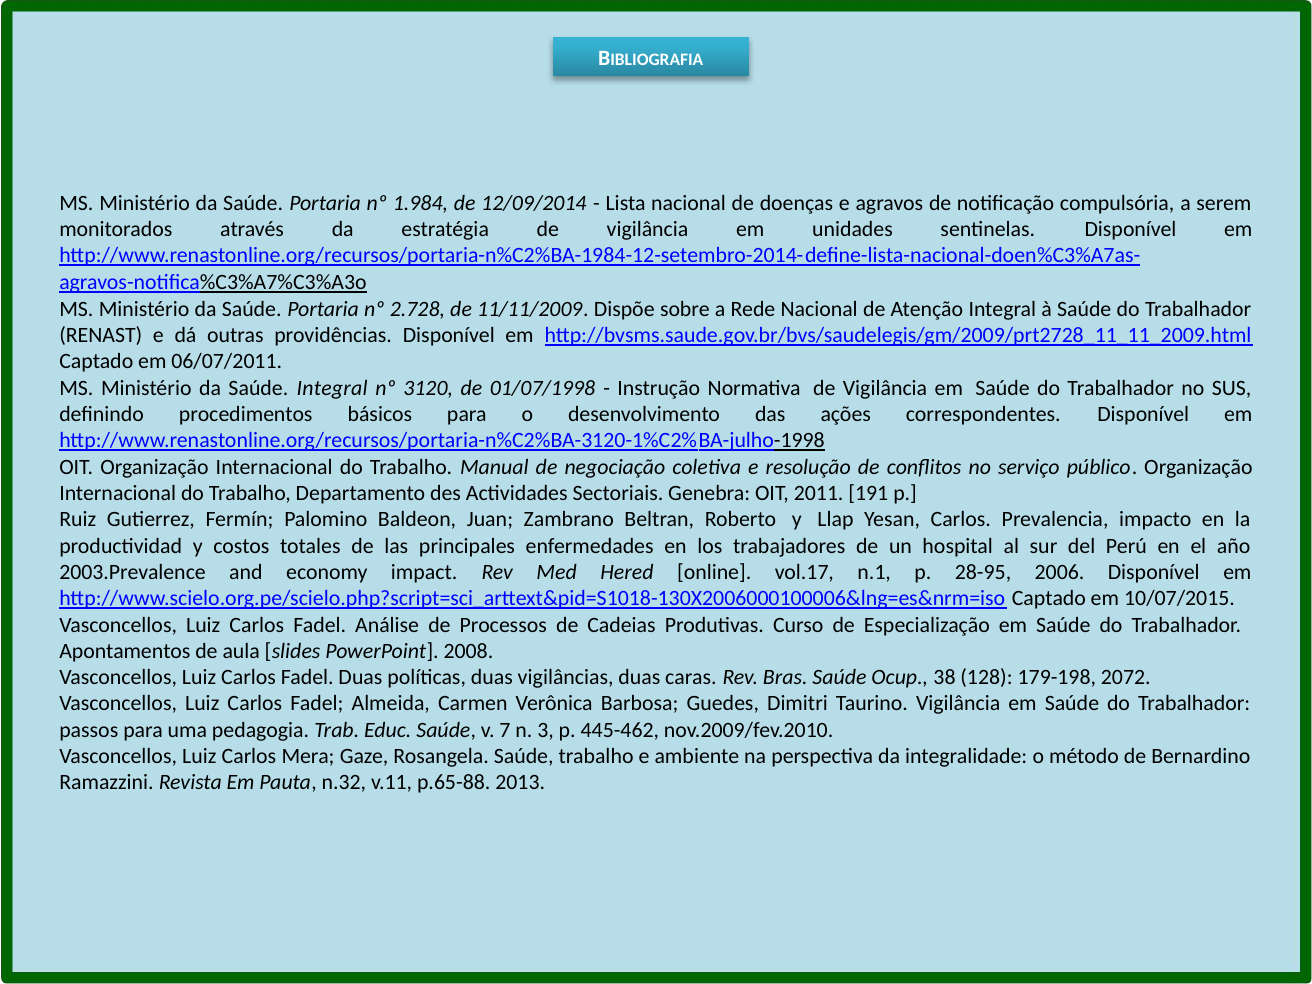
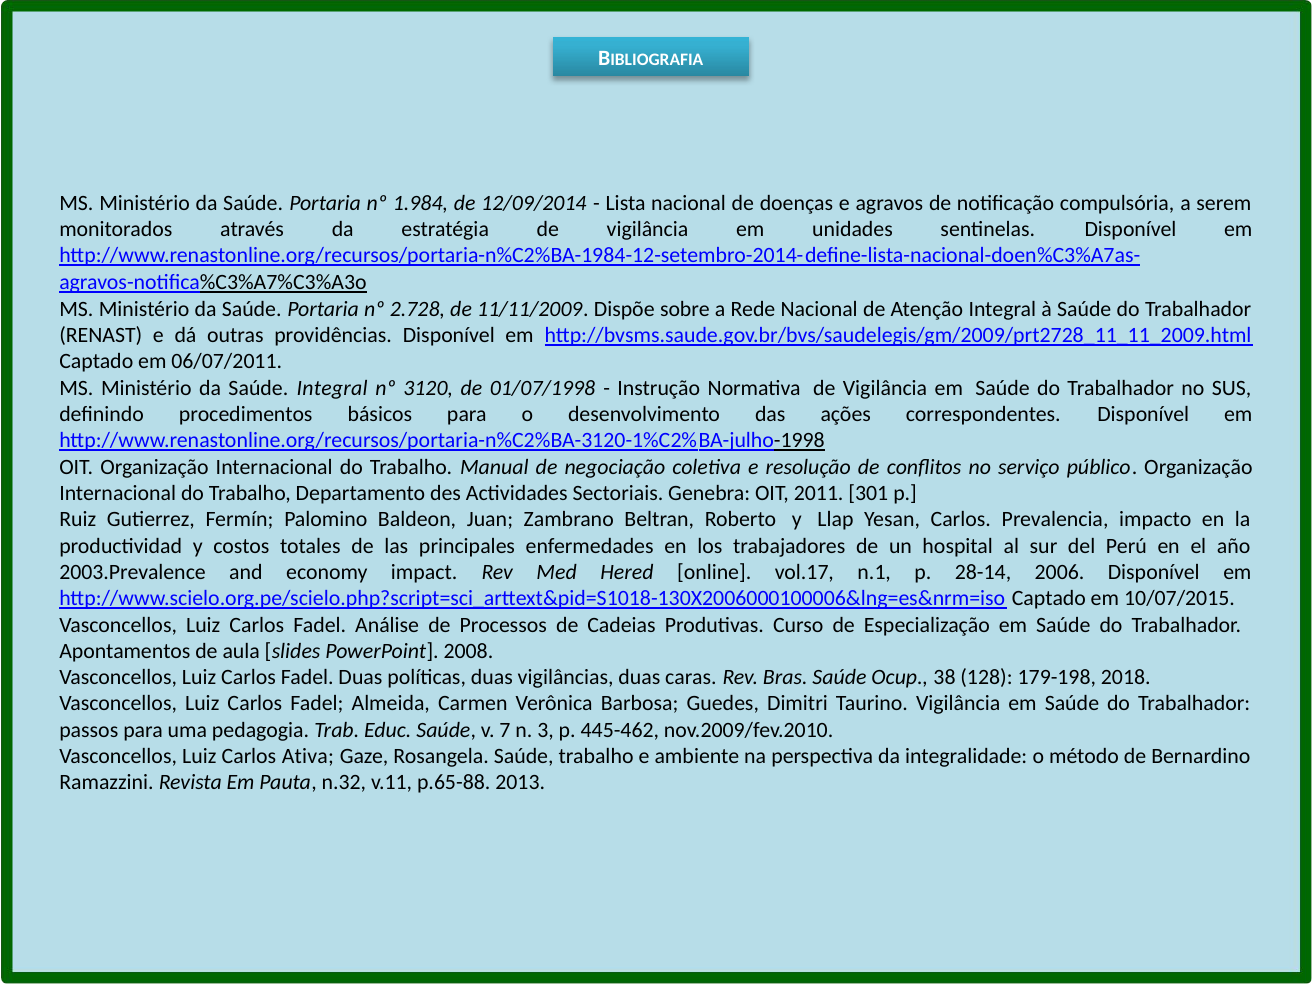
191: 191 -> 301
28-95: 28-95 -> 28-14
2072: 2072 -> 2018
Mera: Mera -> Ativa
